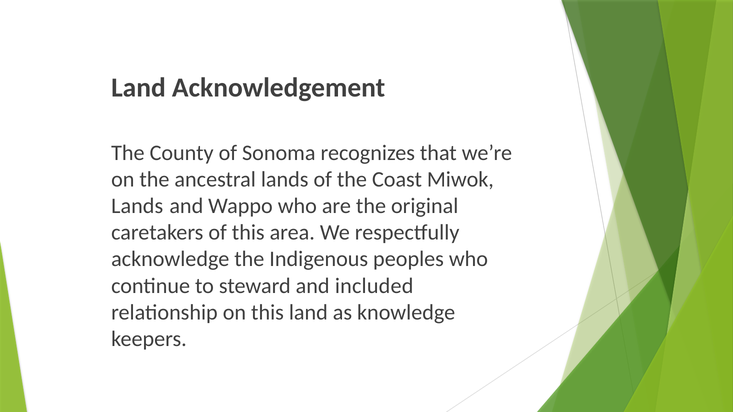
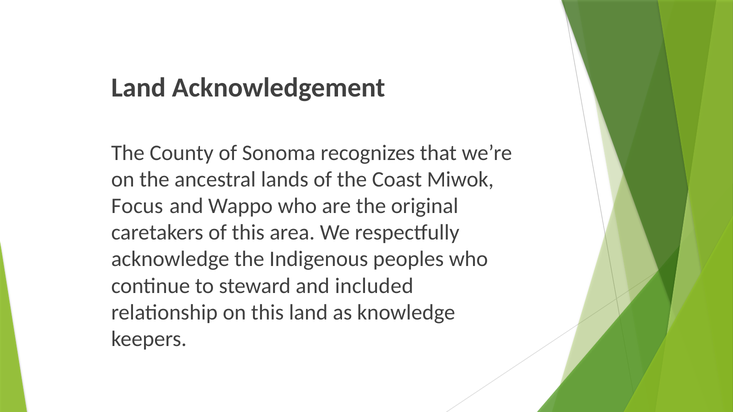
Lands at (137, 206): Lands -> Focus
